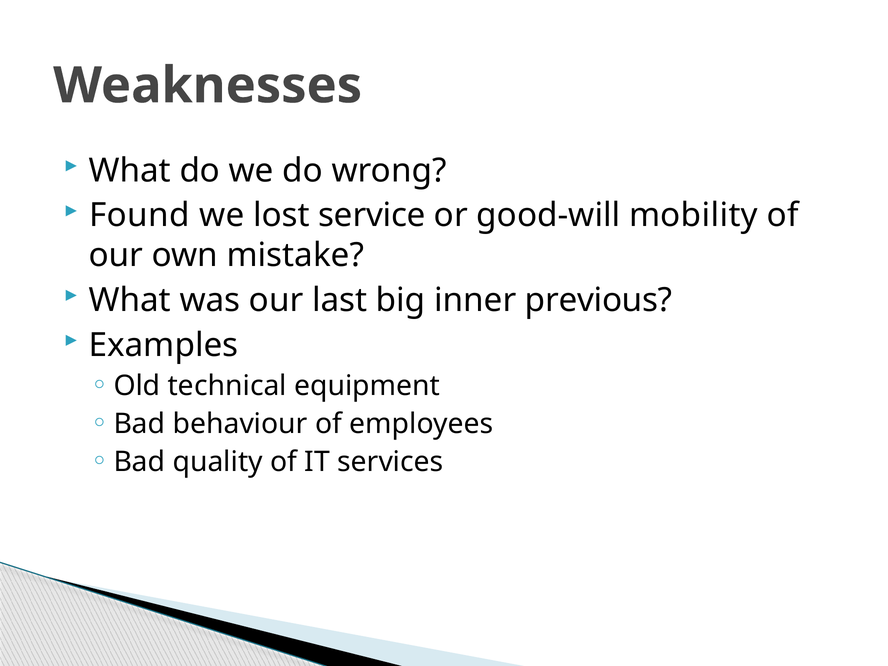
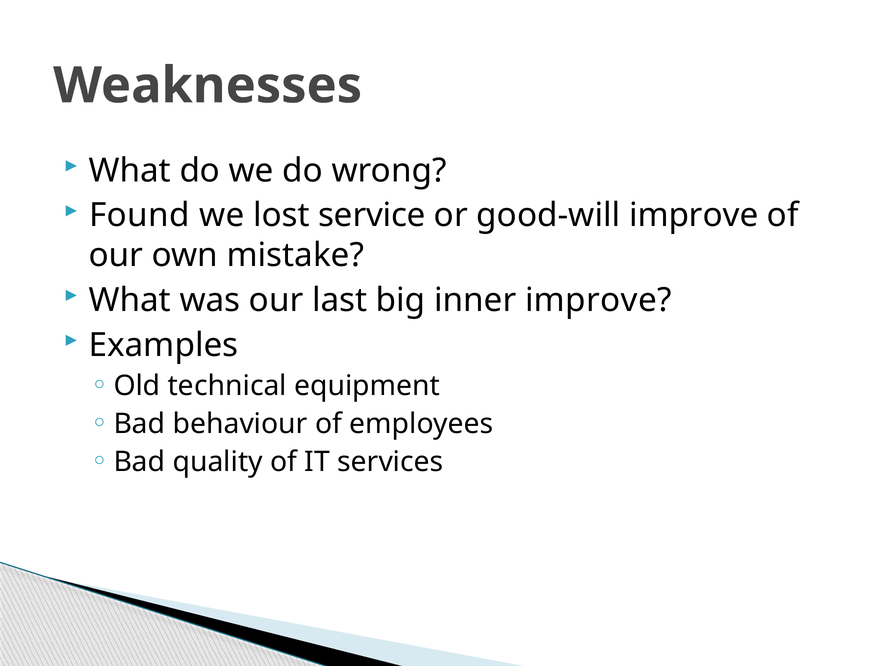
good-will mobility: mobility -> improve
inner previous: previous -> improve
